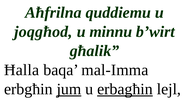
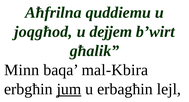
minnu: minnu -> dejjem
Ħalla: Ħalla -> Minn
mal-Imma: mal-Imma -> mal-Kbira
erbagħin underline: present -> none
